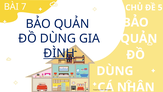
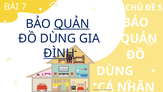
QUẢN at (72, 24) underline: none -> present
